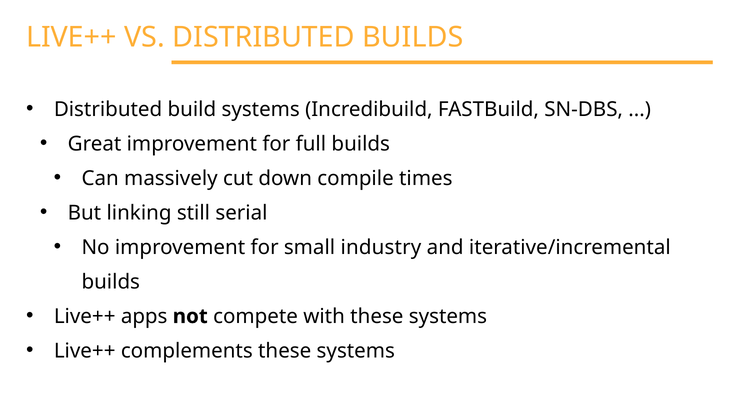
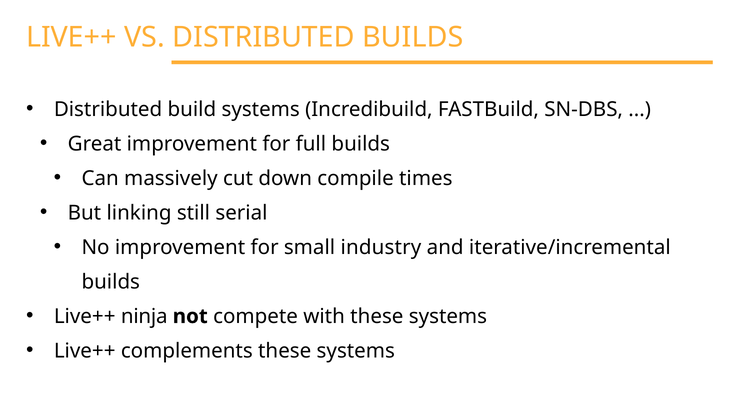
apps: apps -> ninja
